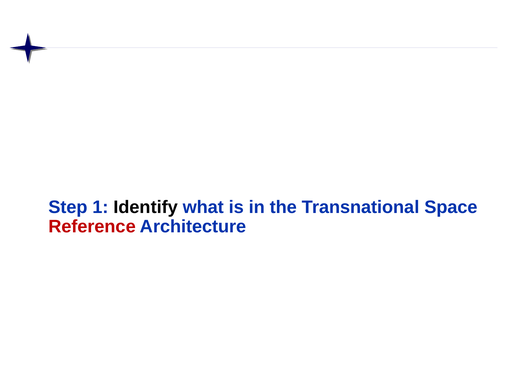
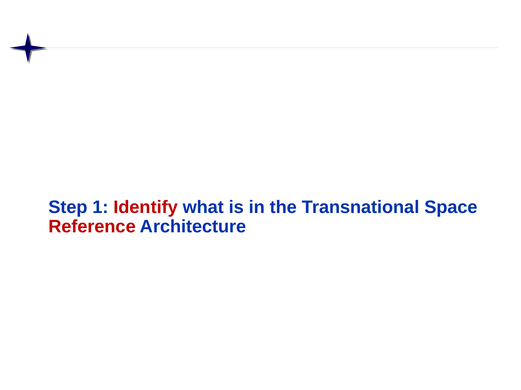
Identify colour: black -> red
